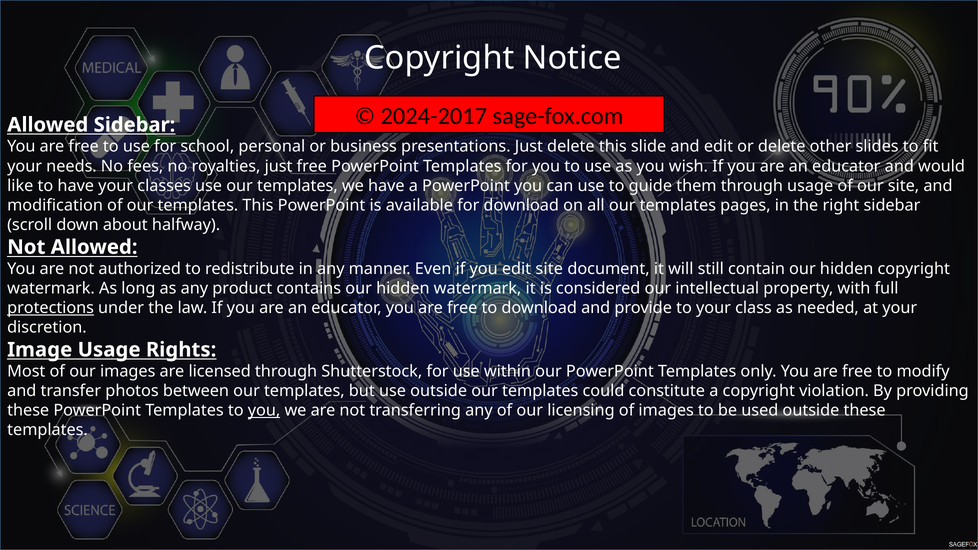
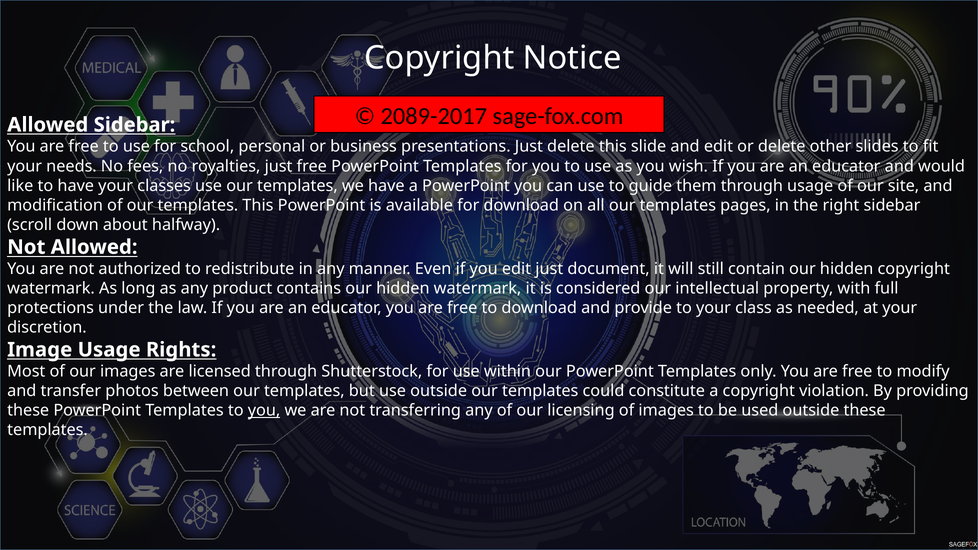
2024-2017: 2024-2017 -> 2089-2017
edit site: site -> just
protections underline: present -> none
